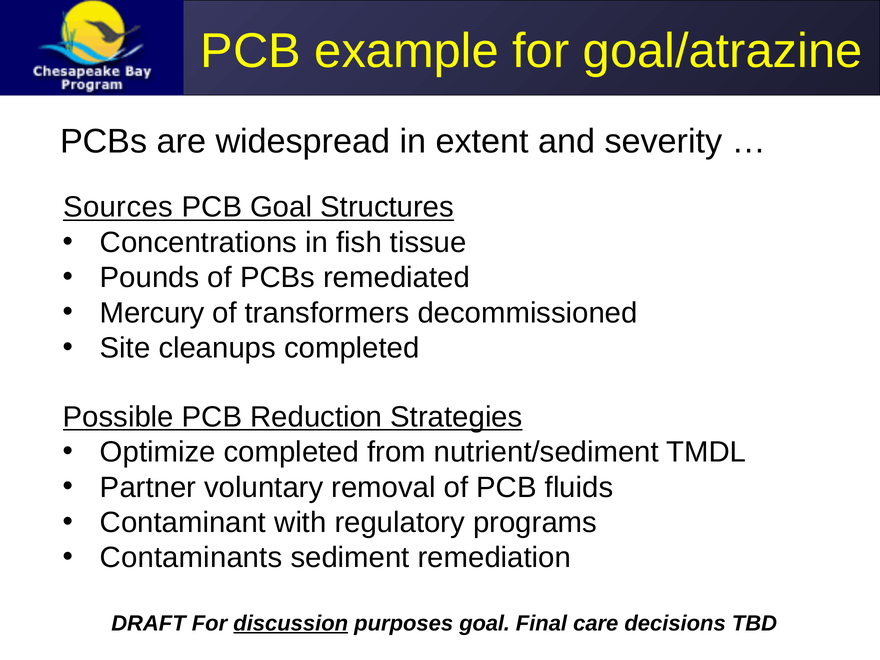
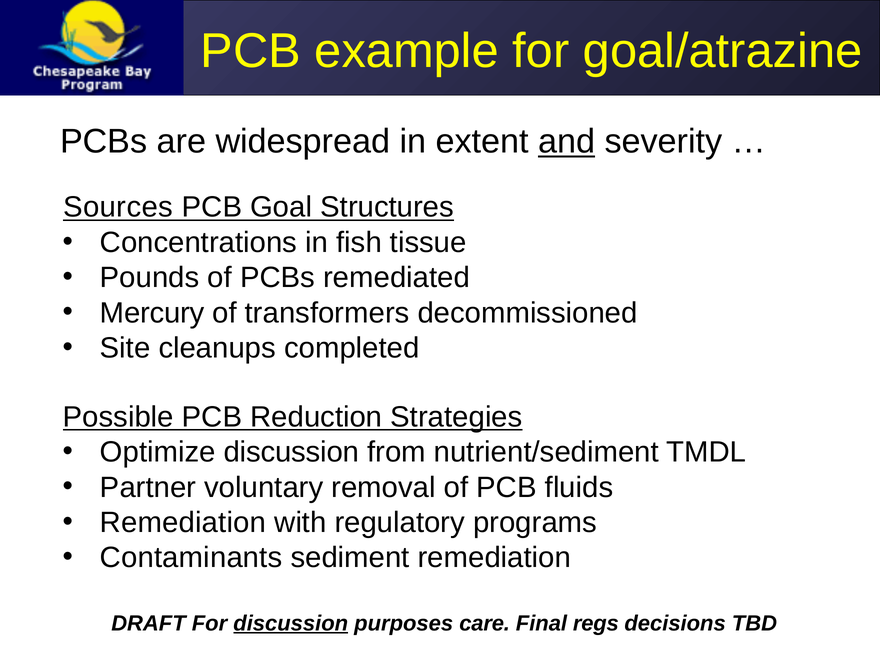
and underline: none -> present
Optimize completed: completed -> discussion
Contaminant at (183, 523): Contaminant -> Remediation
purposes goal: goal -> care
care: care -> regs
